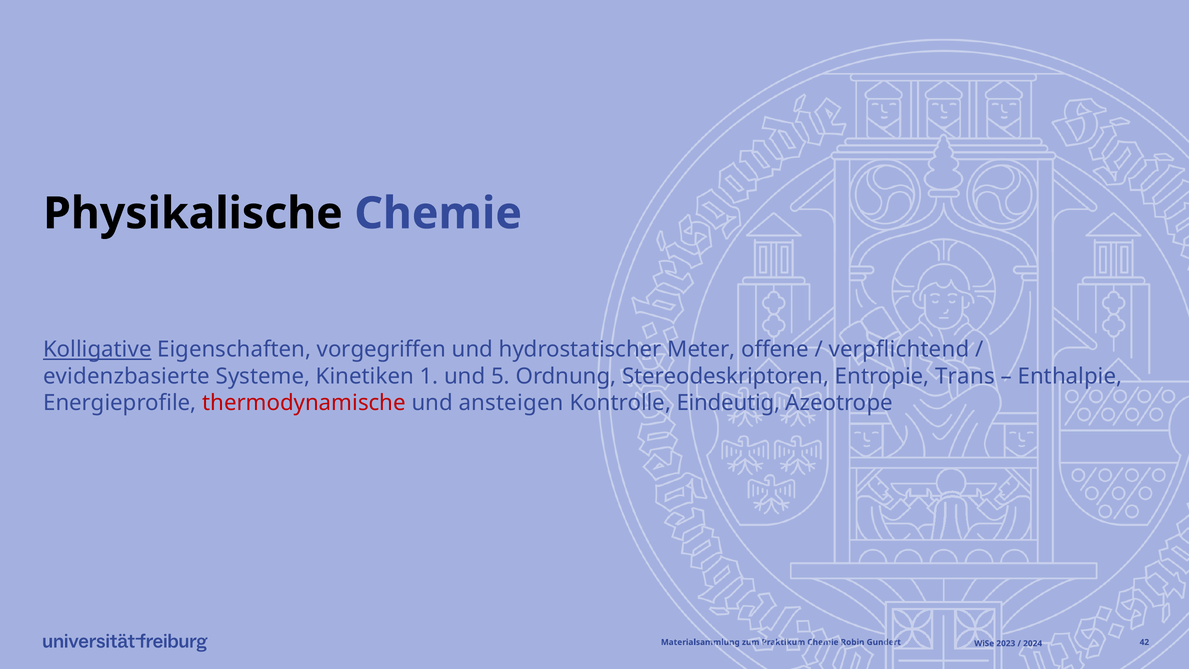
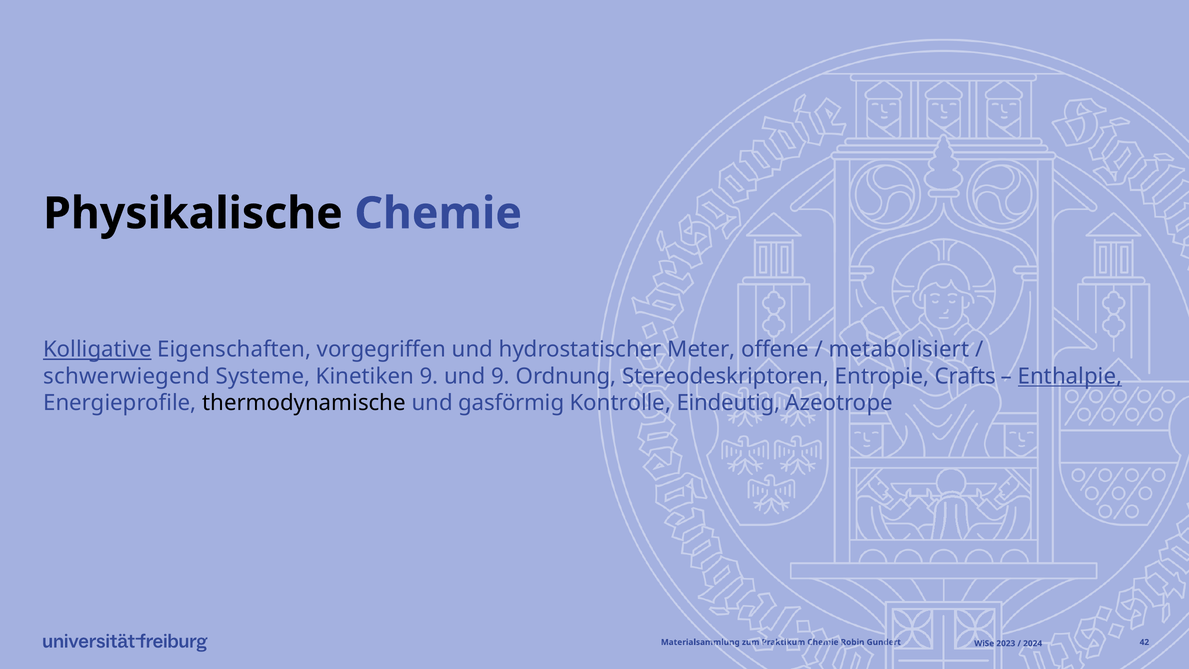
verpflichtend: verpflichtend -> metabolisiert
evidenzbasierte: evidenzbasierte -> schwerwiegend
Kinetiken 1: 1 -> 9
und 5: 5 -> 9
Trans: Trans -> Crafts
Enthalpie underline: none -> present
thermodynamische colour: red -> black
ansteigen: ansteigen -> gasförmig
